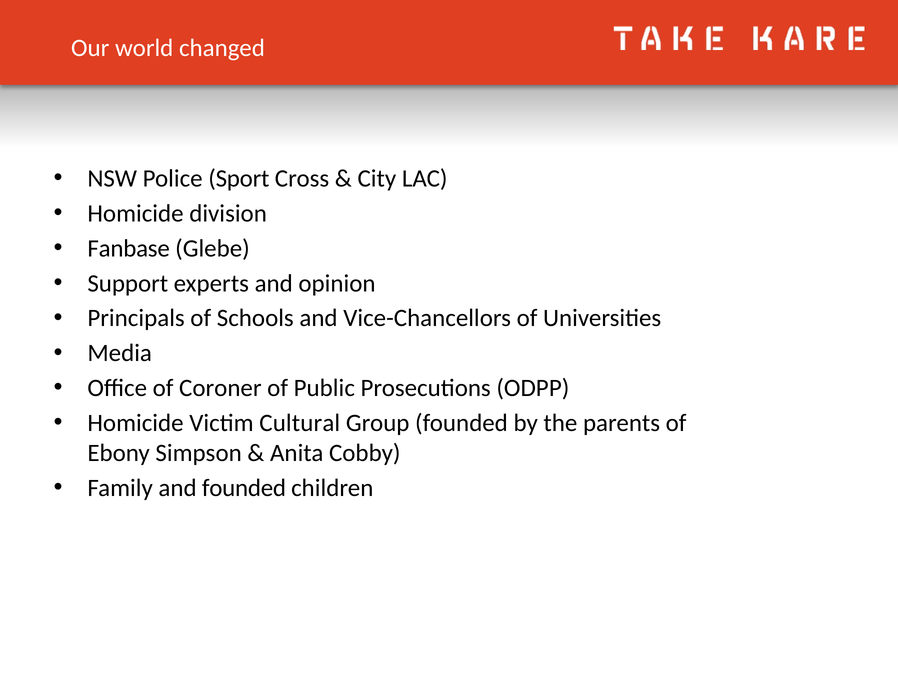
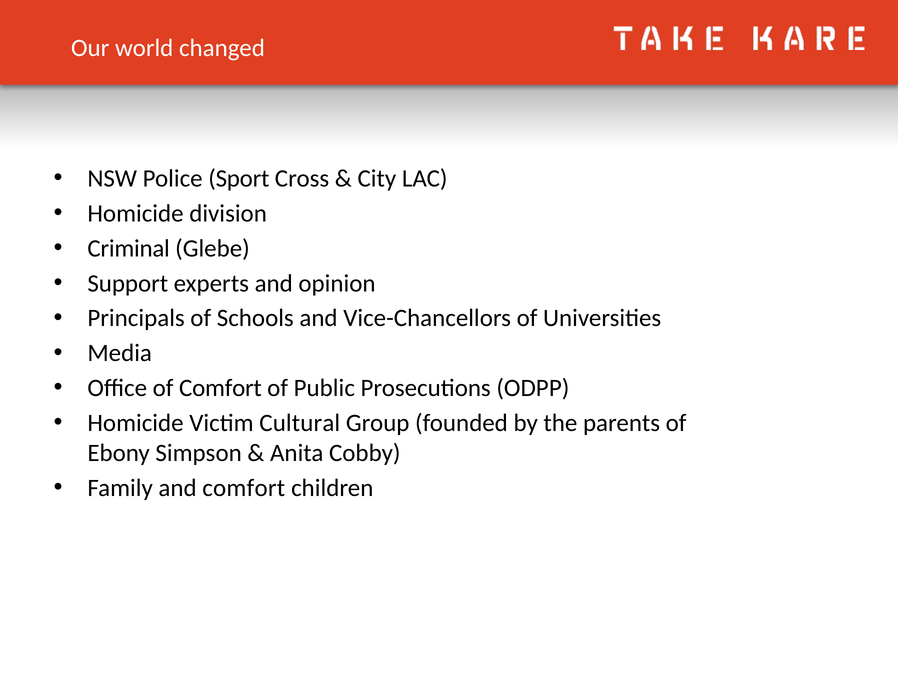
Fanbase: Fanbase -> Criminal
of Coroner: Coroner -> Comfort
and founded: founded -> comfort
